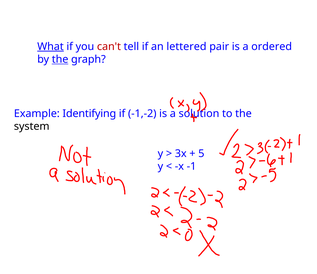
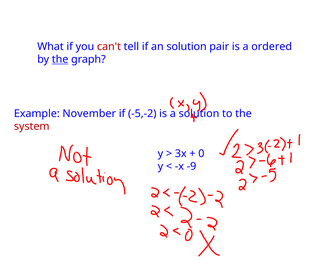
What underline: present -> none
an lettered: lettered -> solution
Identifying: Identifying -> November
-1,-2: -1,-2 -> -5,-2
system colour: black -> red
5: 5 -> 0
-1: -1 -> -9
